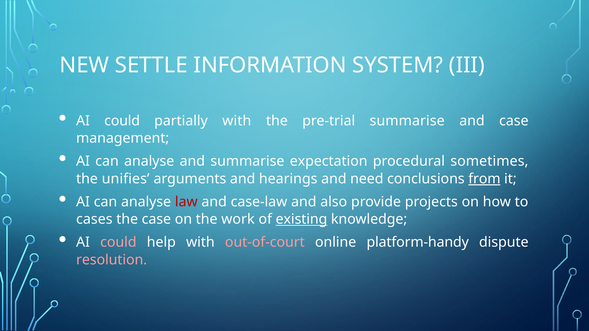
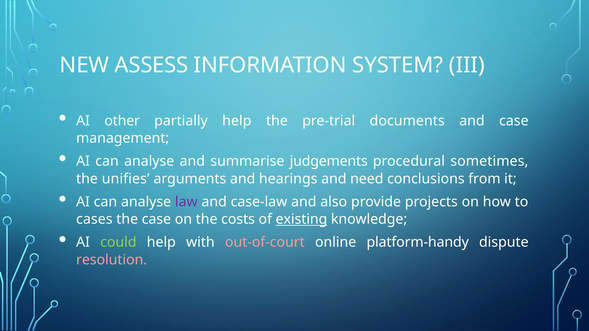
SETTLE: SETTLE -> ASSESS
could at (122, 121): could -> other
partially with: with -> help
pre-trial summarise: summarise -> documents
expectation: expectation -> judgements
from underline: present -> none
law colour: red -> purple
work: work -> costs
could at (118, 243) colour: pink -> light green
